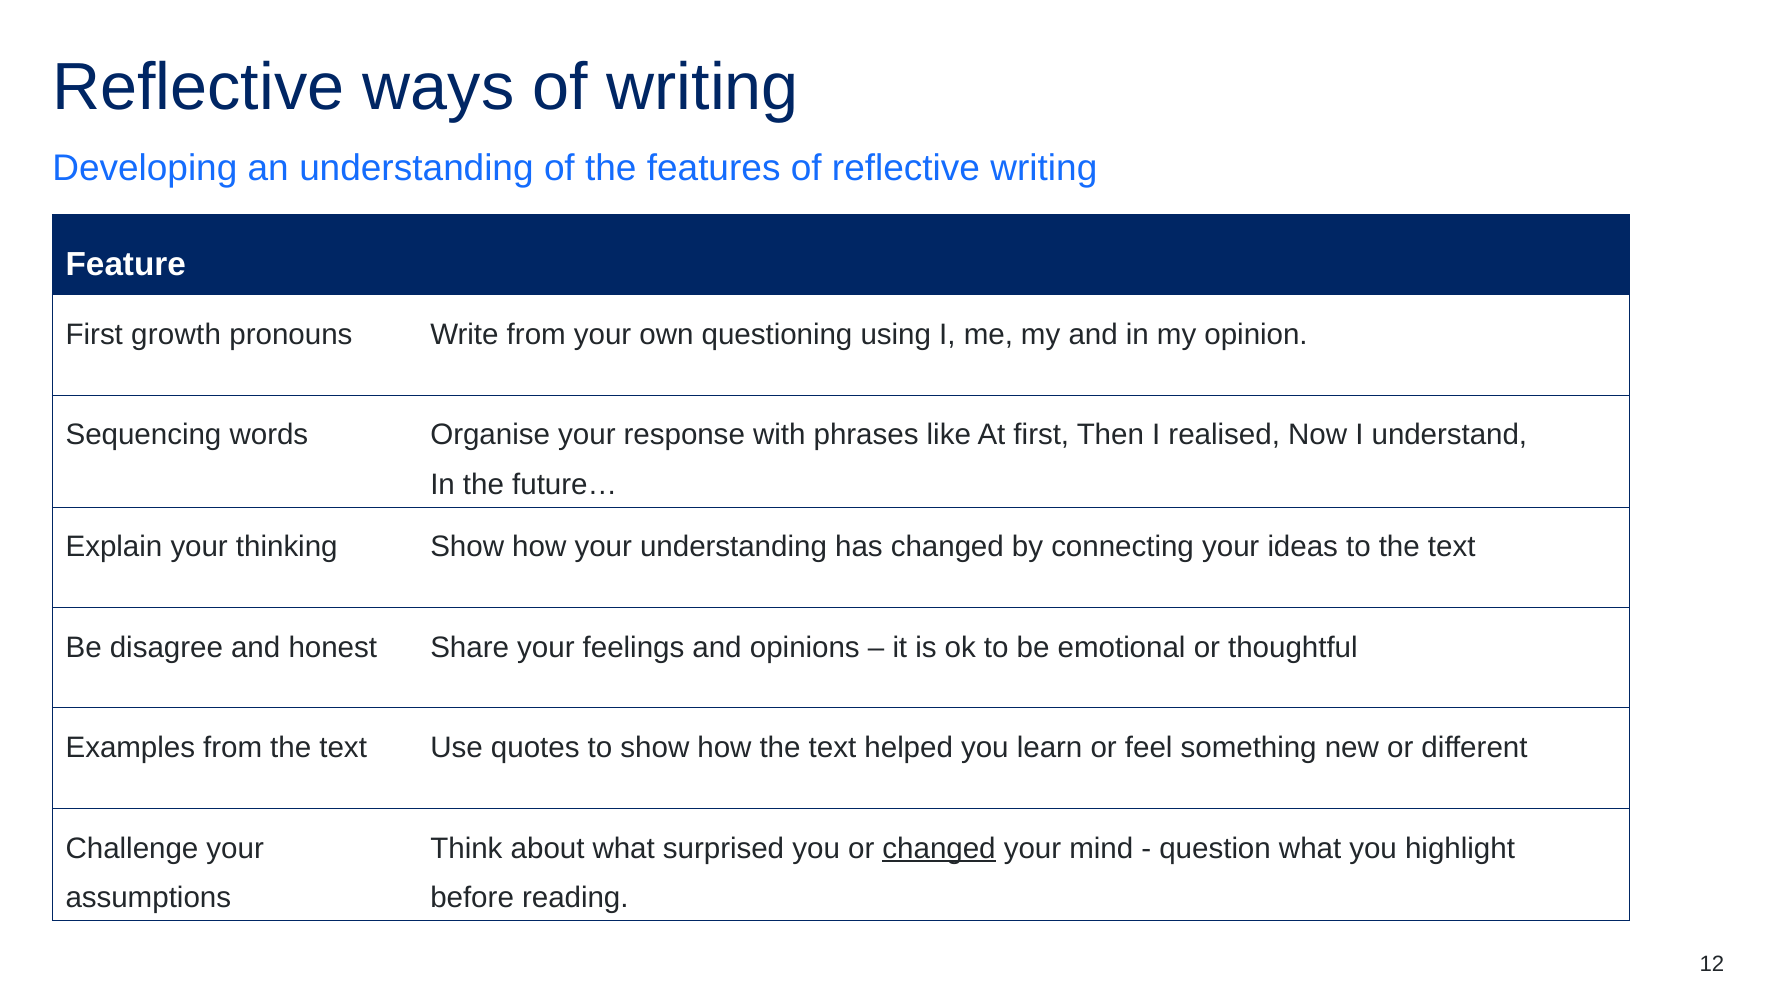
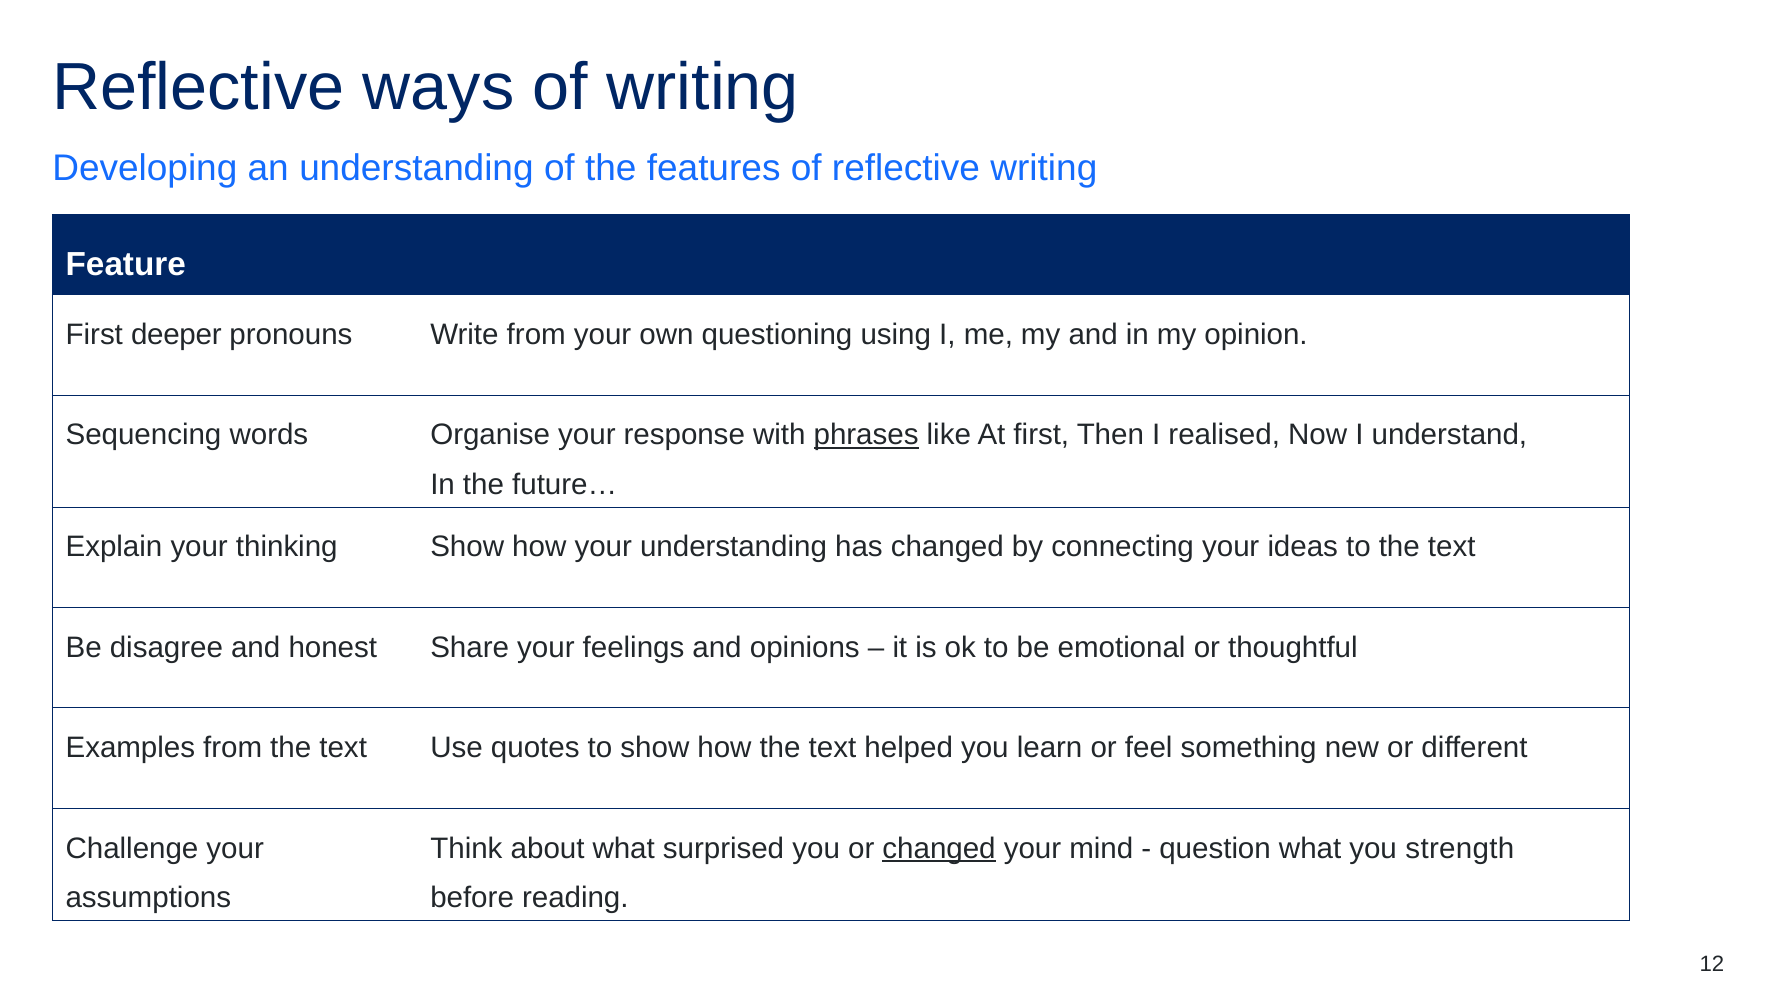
growth: growth -> deeper
phrases underline: none -> present
highlight: highlight -> strength
